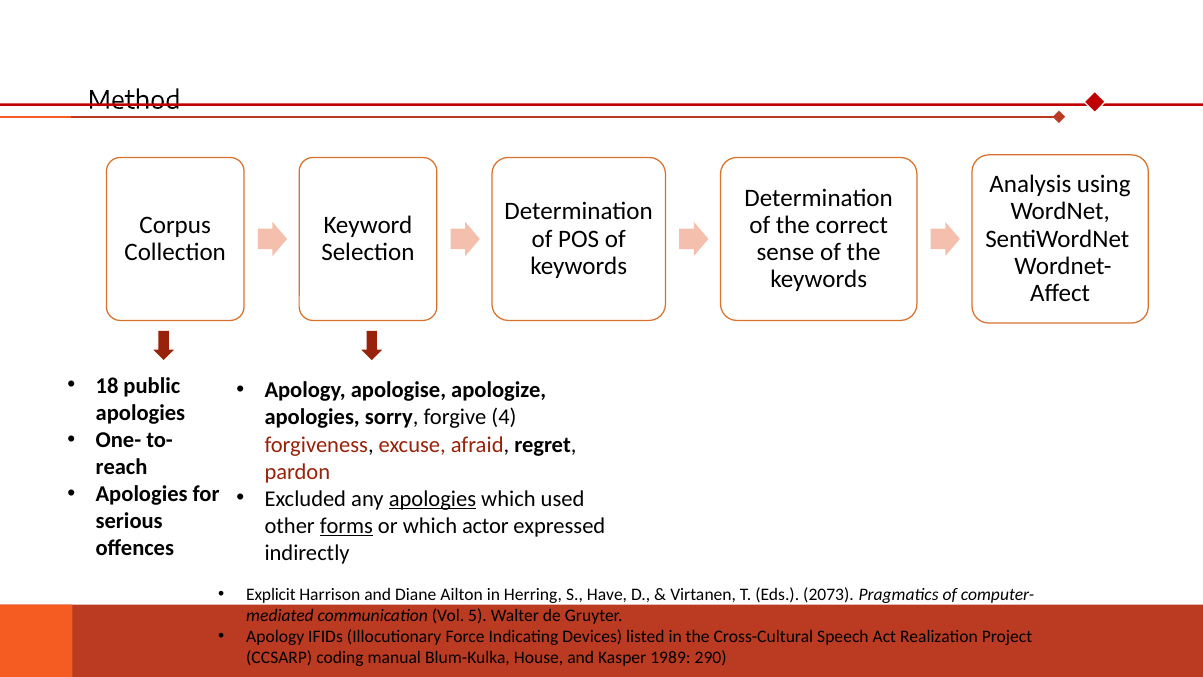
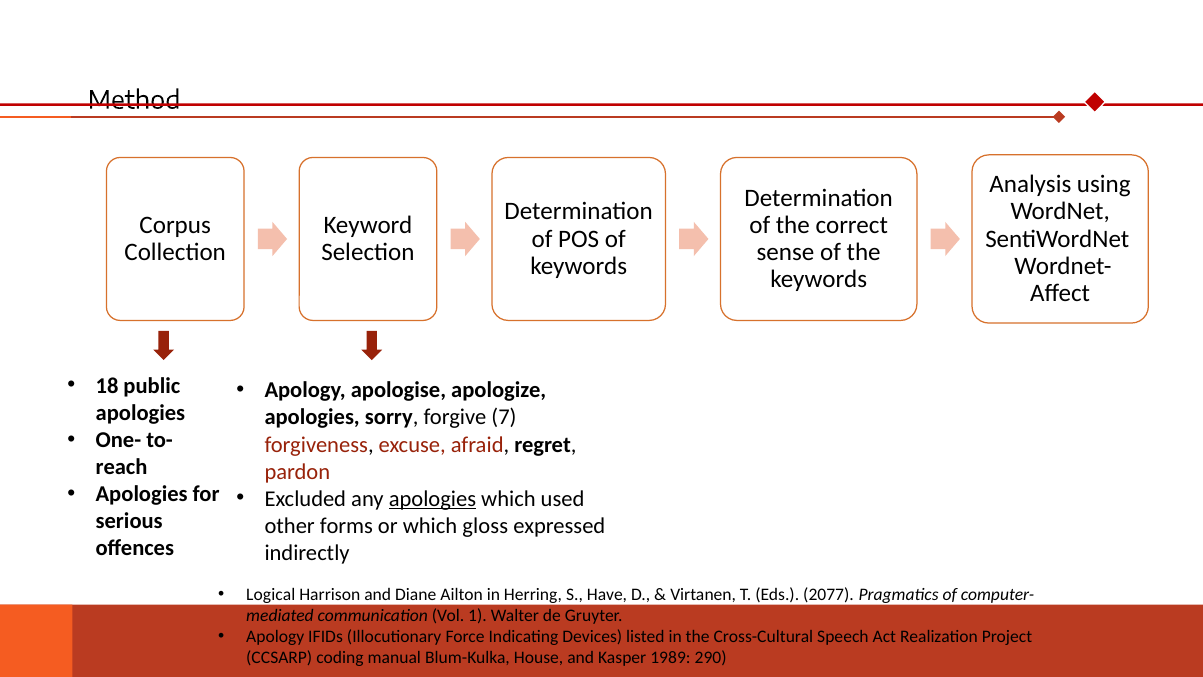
4: 4 -> 7
forms underline: present -> none
actor: actor -> gloss
Explicit: Explicit -> Logical
2073: 2073 -> 2077
5: 5 -> 1
